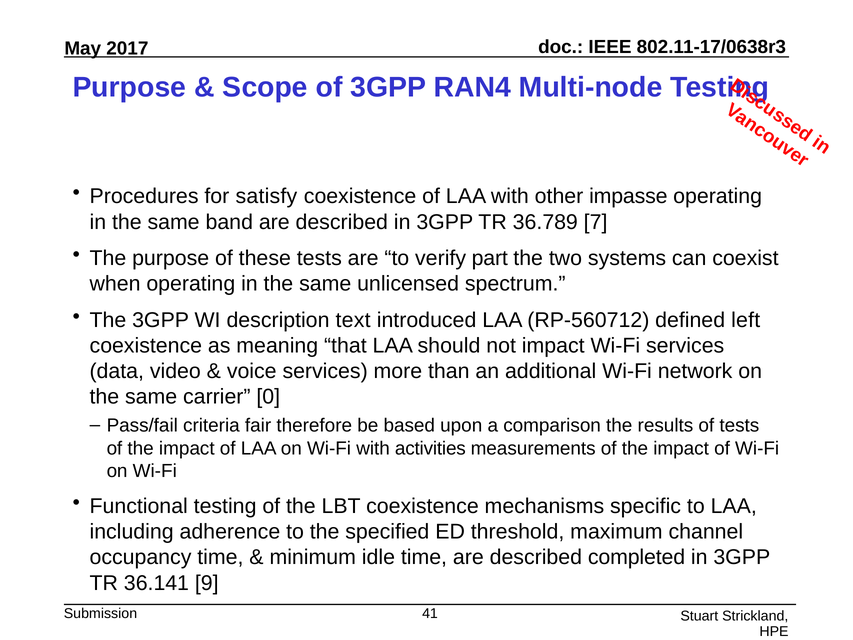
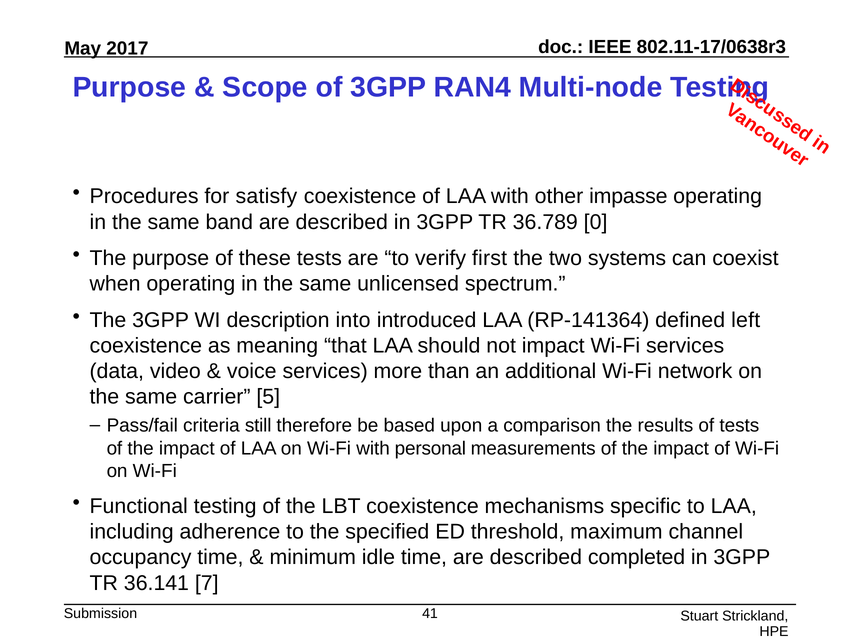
7: 7 -> 0
part: part -> first
text: text -> into
RP-560712: RP-560712 -> RP-141364
0: 0 -> 5
fair: fair -> still
activities: activities -> personal
9: 9 -> 7
